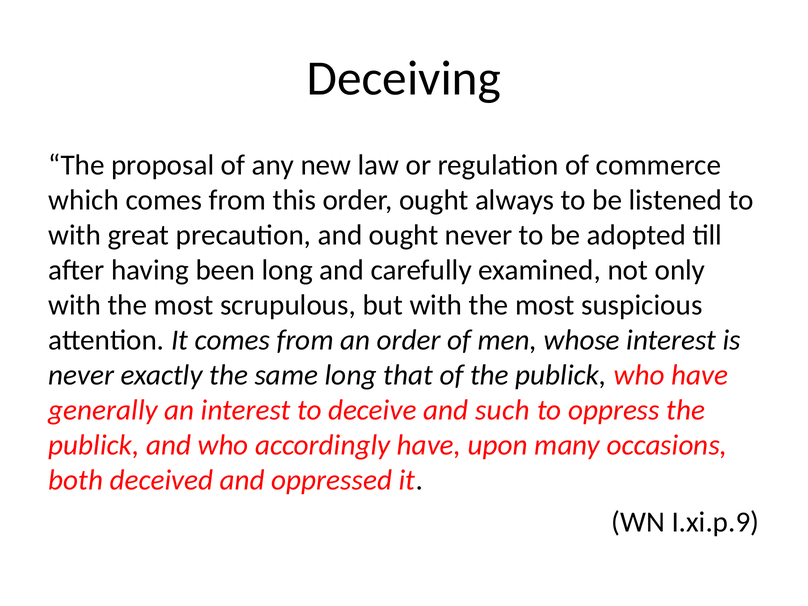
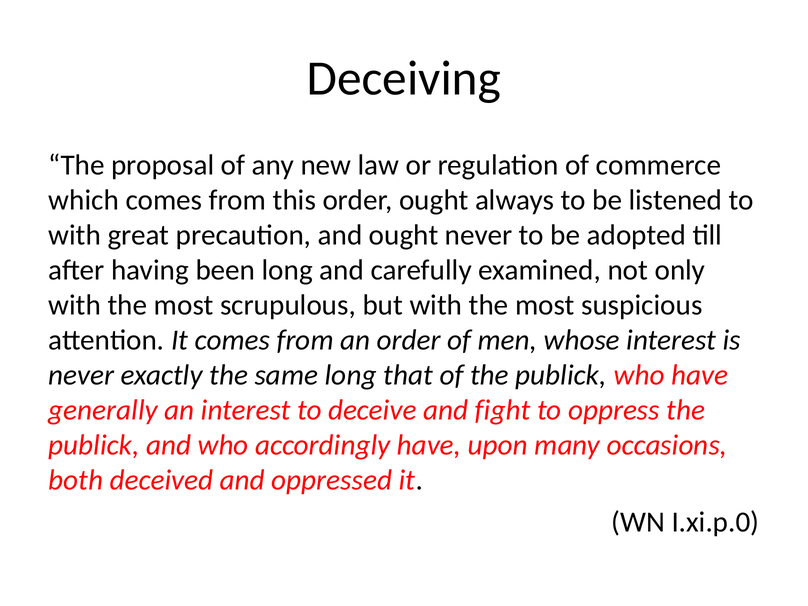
such: such -> fight
I.xi.p.9: I.xi.p.9 -> I.xi.p.0
